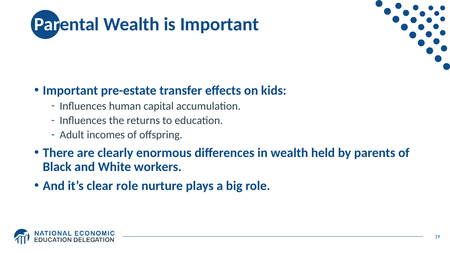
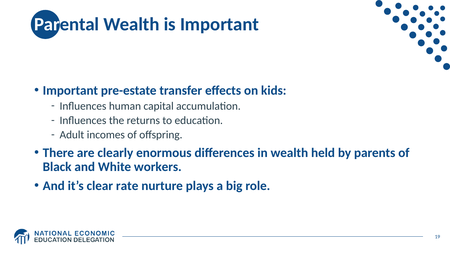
clear role: role -> rate
